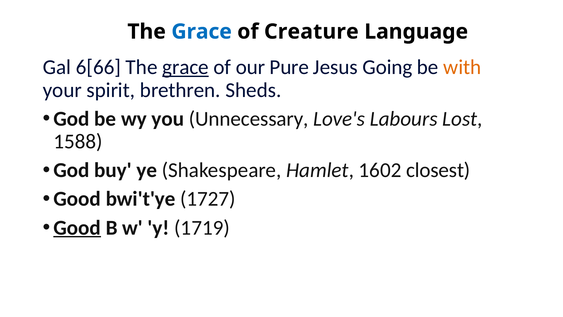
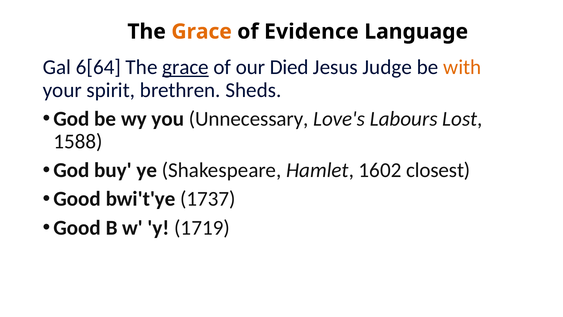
Grace at (202, 32) colour: blue -> orange
Creature: Creature -> Evidence
6[66: 6[66 -> 6[64
Pure: Pure -> Died
Going: Going -> Judge
1727: 1727 -> 1737
Good at (77, 227) underline: present -> none
